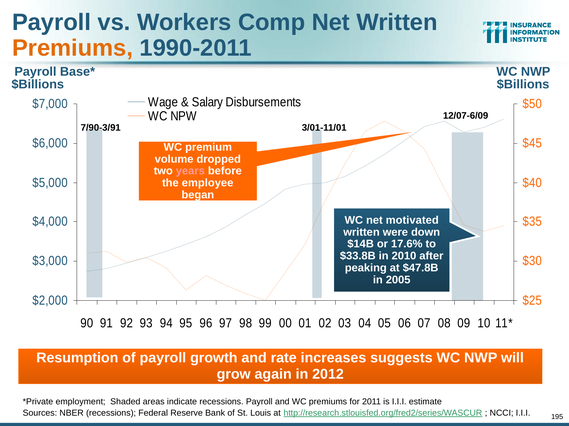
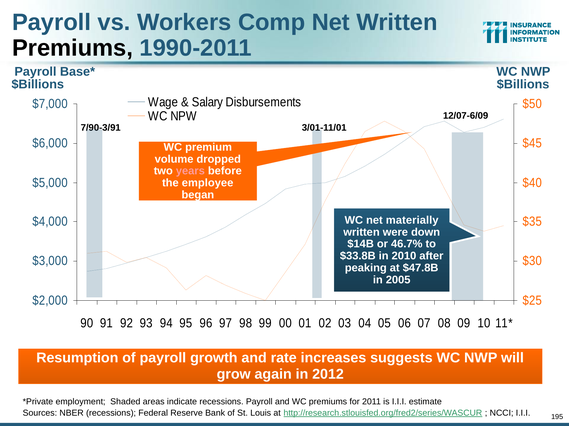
Premiums at (73, 48) colour: orange -> black
motivated: motivated -> materially
17.6%: 17.6% -> 46.7%
